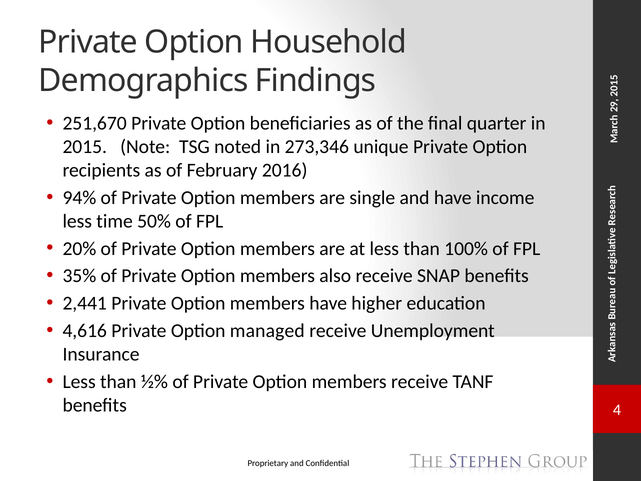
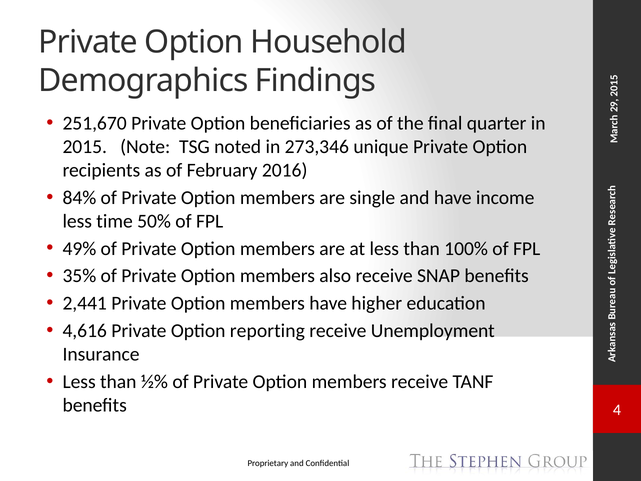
94%: 94% -> 84%
20%: 20% -> 49%
managed: managed -> reporting
